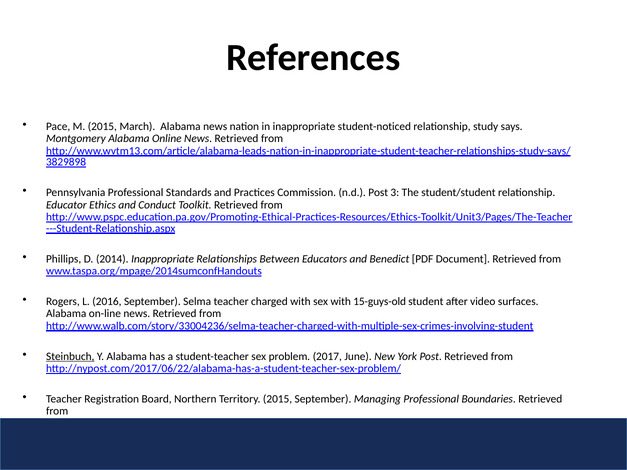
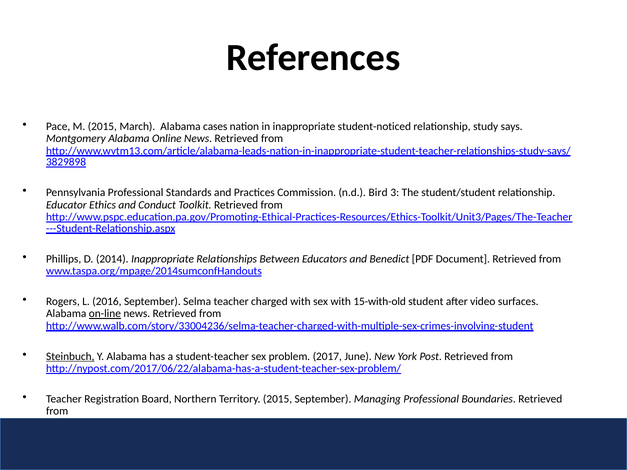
Alabama news: news -> cases
n.d Post: Post -> Bird
15-guys-old: 15-guys-old -> 15-with-old
on-line underline: none -> present
